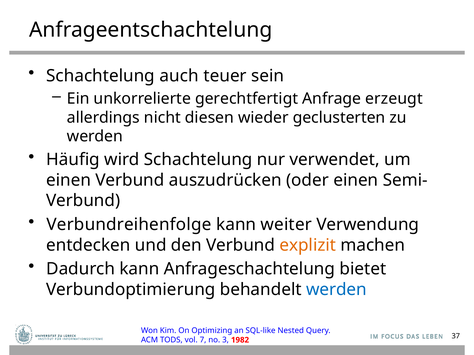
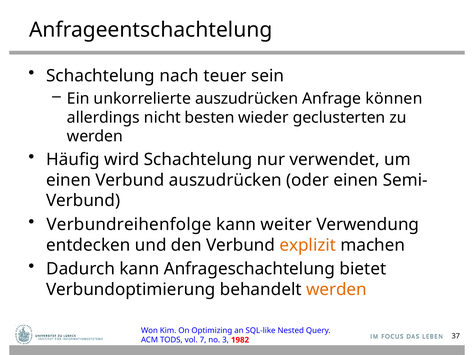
auch: auch -> nach
unkorrelierte gerechtfertigt: gerechtfertigt -> auszudrücken
erzeugt: erzeugt -> können
diesen: diesen -> besten
werden at (336, 290) colour: blue -> orange
